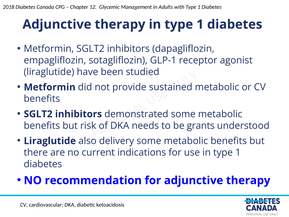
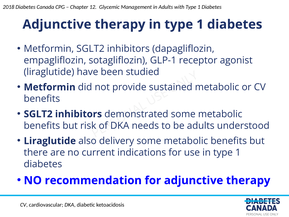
be grants: grants -> adults
